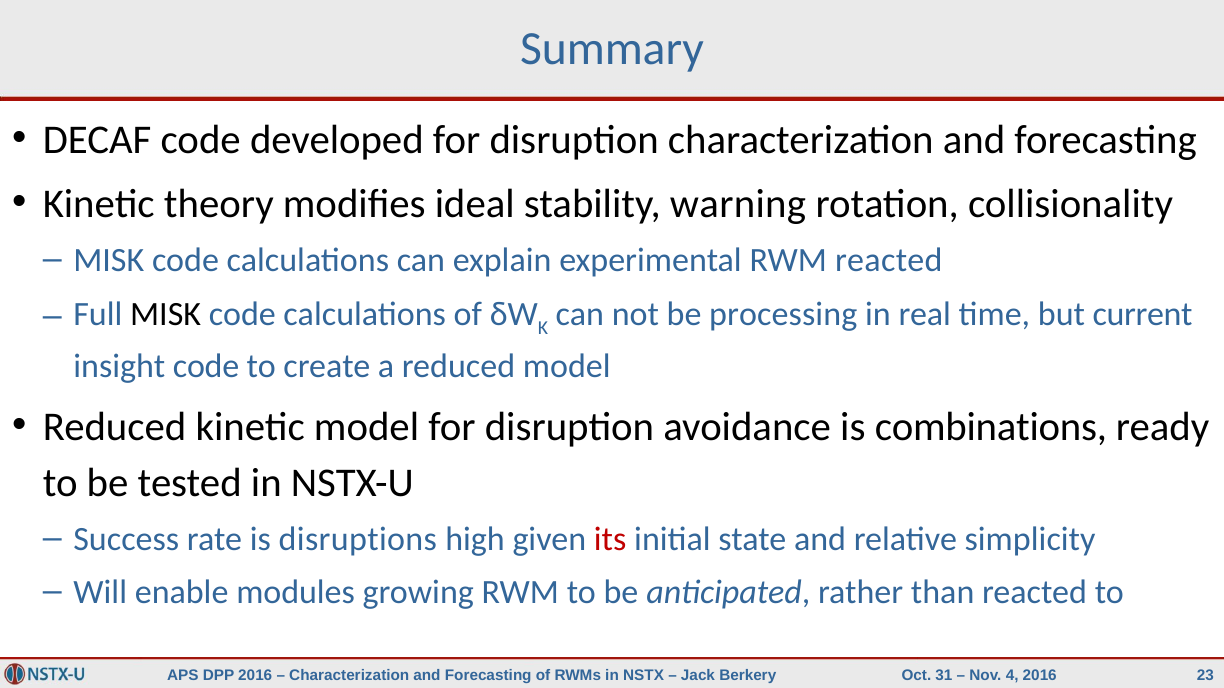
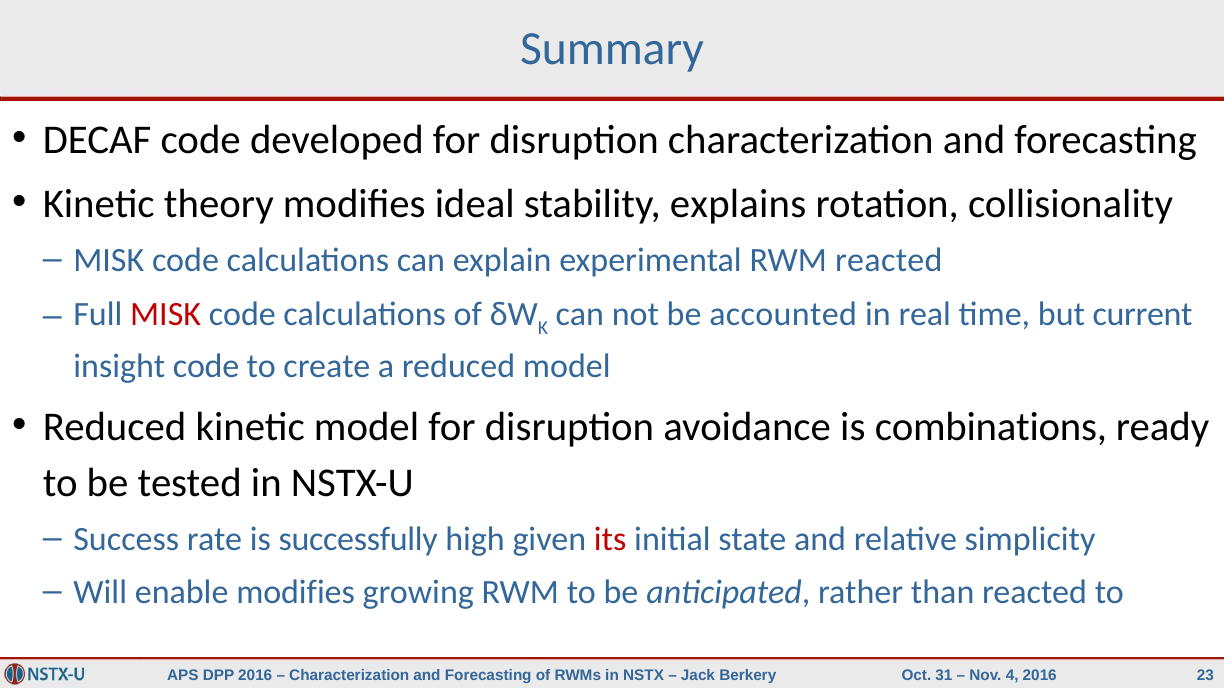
warning: warning -> explains
MISK at (166, 315) colour: black -> red
processing: processing -> accounted
disruptions: disruptions -> successfully
enable modules: modules -> modifies
